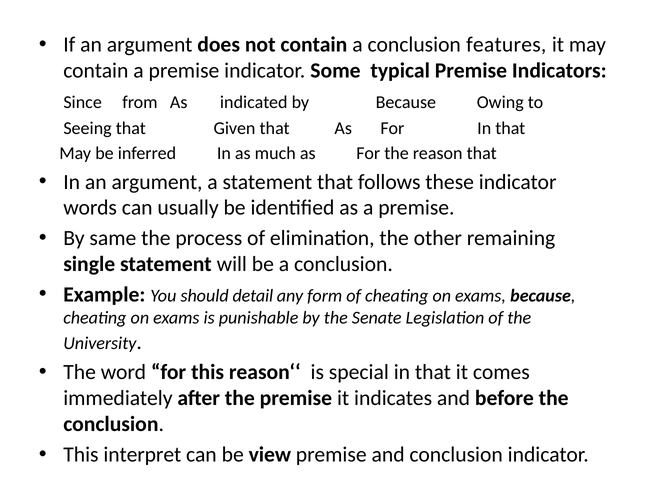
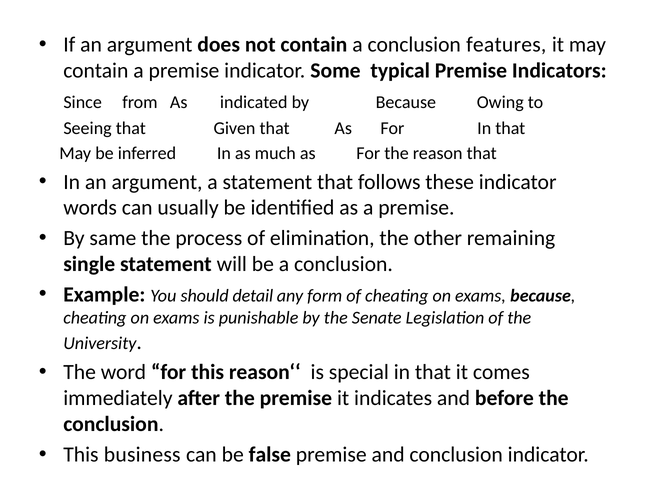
interpret: interpret -> business
view: view -> false
